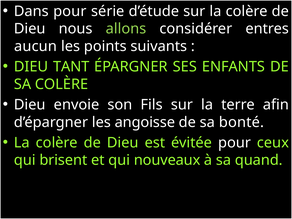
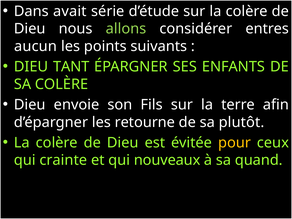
Dans pour: pour -> avait
angoisse: angoisse -> retourne
bonté: bonté -> plutôt
pour at (234, 143) colour: white -> yellow
brisent: brisent -> crainte
